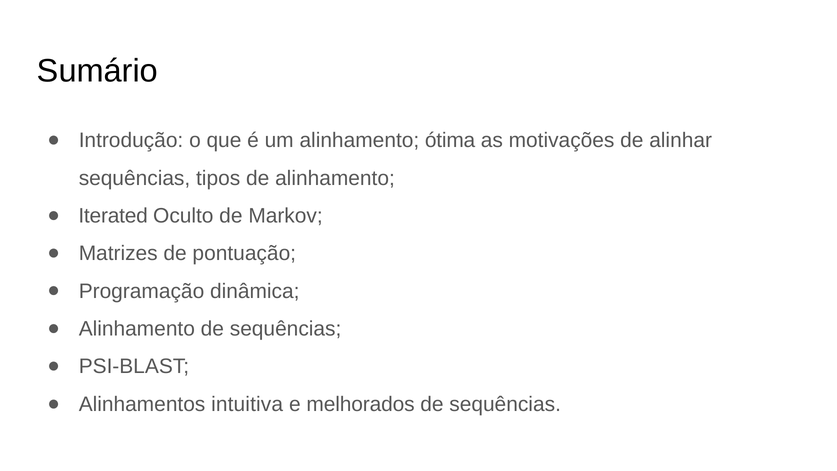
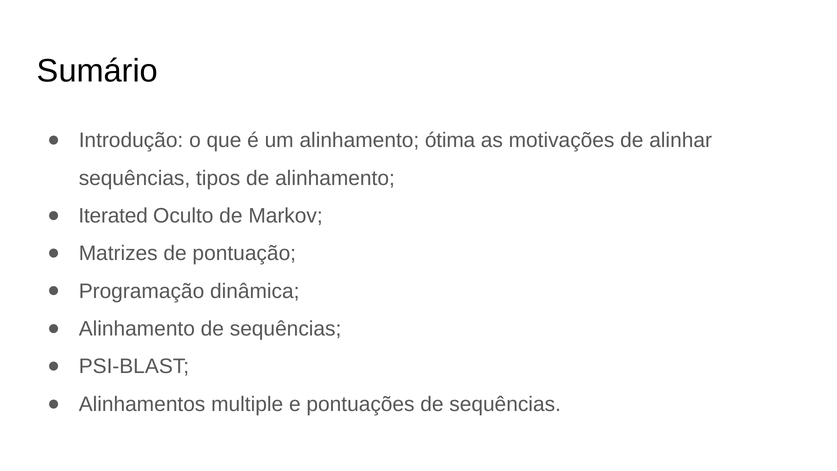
intuitiva: intuitiva -> multiple
melhorados: melhorados -> pontuações
